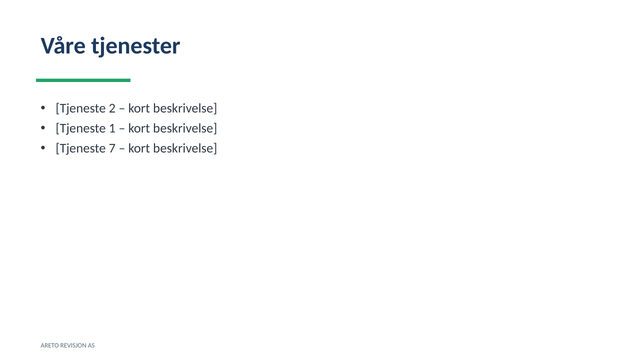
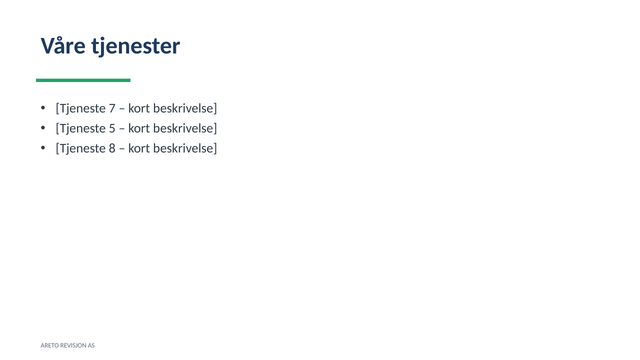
2: 2 -> 7
1: 1 -> 5
7: 7 -> 8
